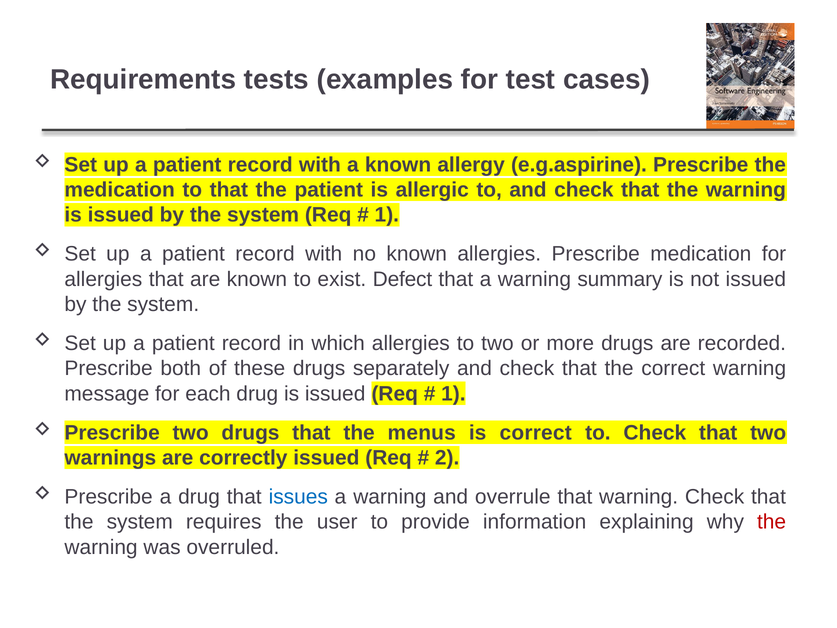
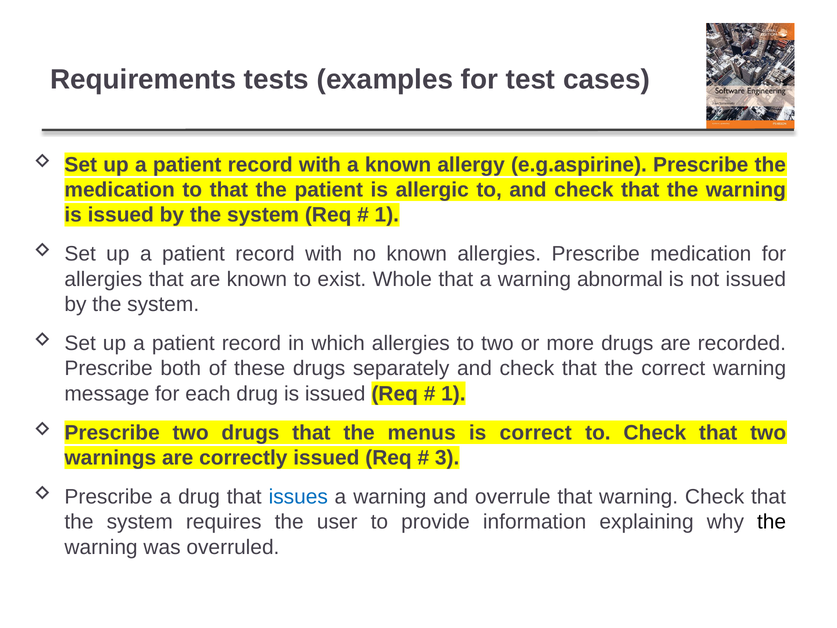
Defect: Defect -> Whole
summary: summary -> abnormal
2: 2 -> 3
the at (772, 522) colour: red -> black
